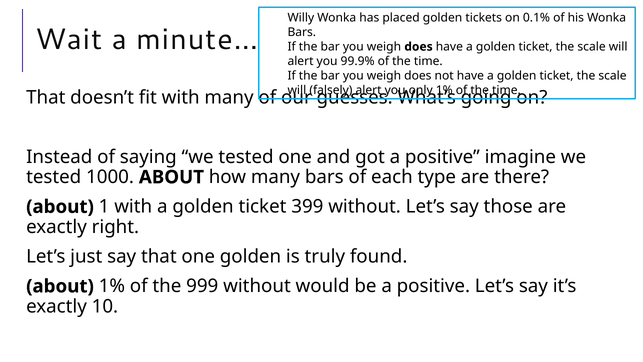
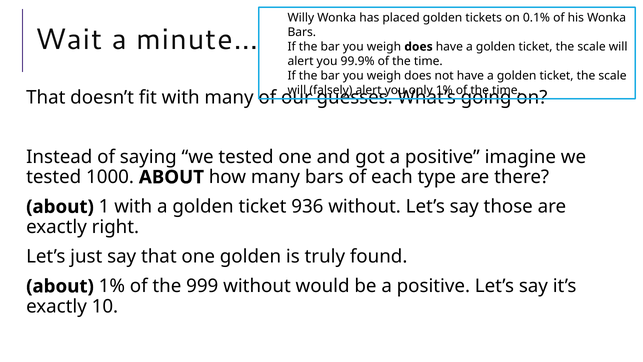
399: 399 -> 936
